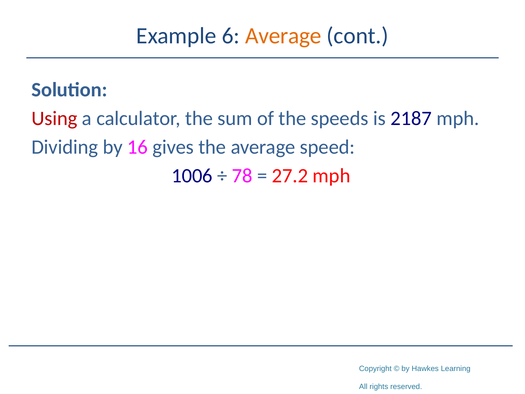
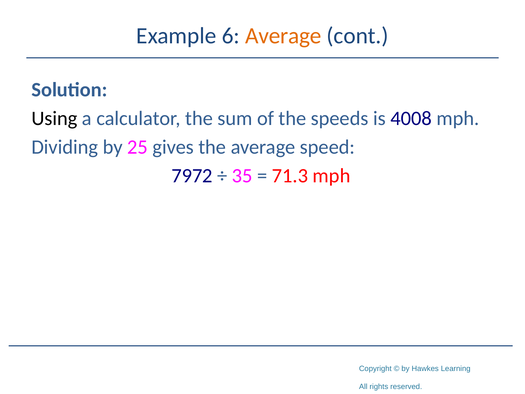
Using colour: red -> black
2187: 2187 -> 4008
16: 16 -> 25
1006: 1006 -> 7972
78: 78 -> 35
27.2: 27.2 -> 71.3
